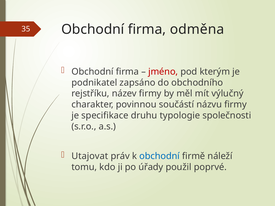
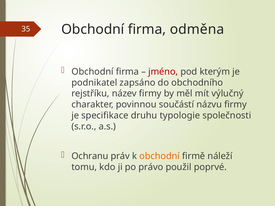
Utajovat: Utajovat -> Ochranu
obchodní at (160, 156) colour: blue -> orange
úřady: úřady -> právo
